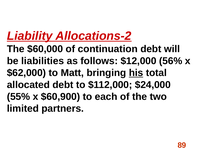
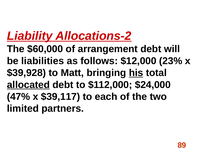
continuation: continuation -> arrangement
56%: 56% -> 23%
$62,000: $62,000 -> $39,928
allocated underline: none -> present
55%: 55% -> 47%
$60,900: $60,900 -> $39,117
